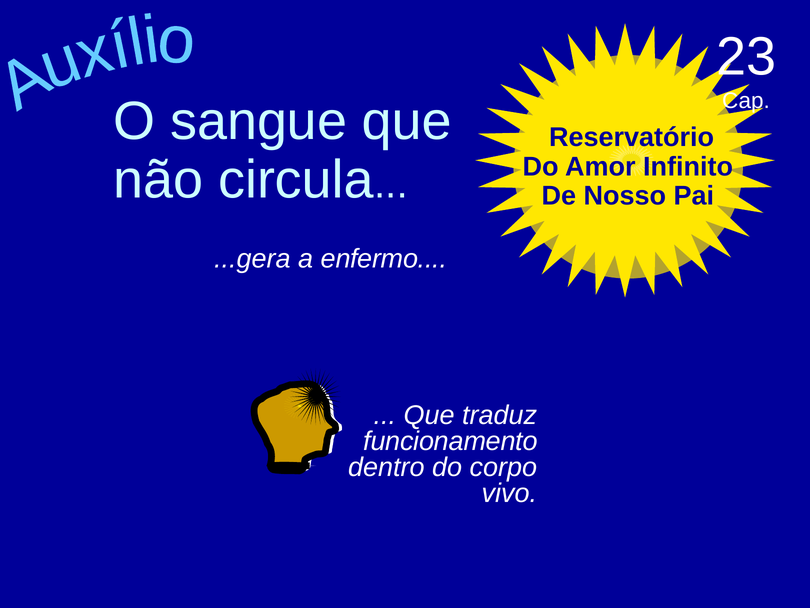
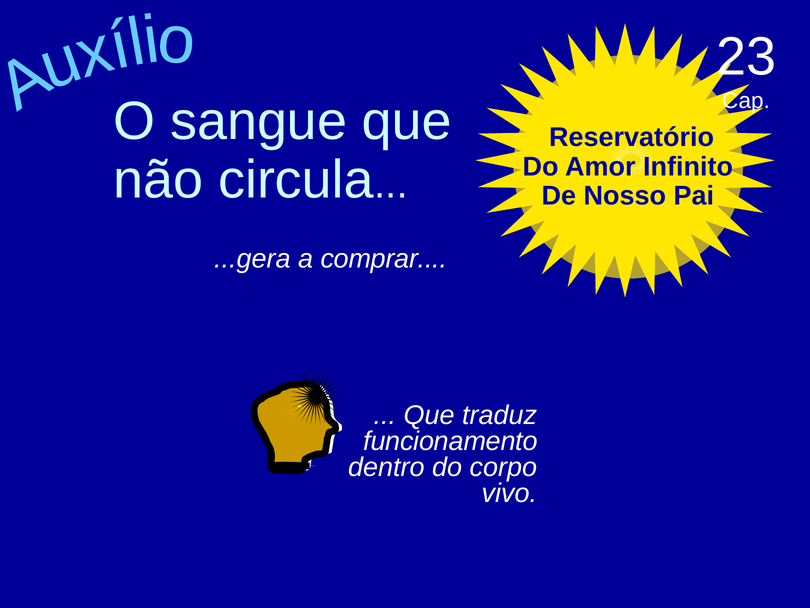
enfermo: enfermo -> comprar
